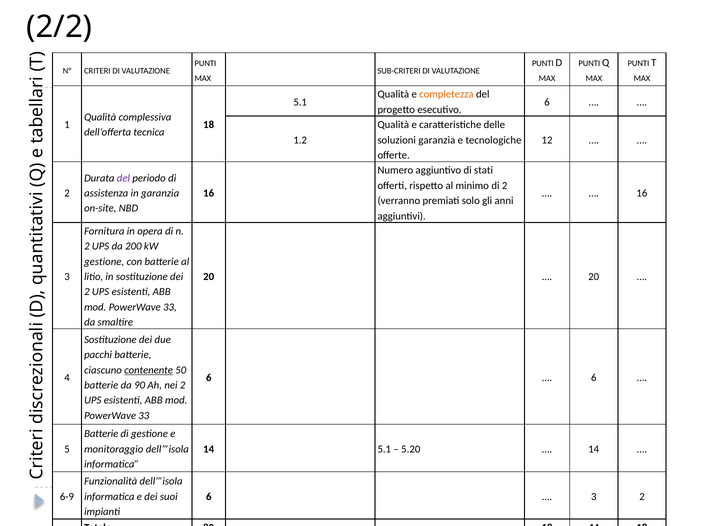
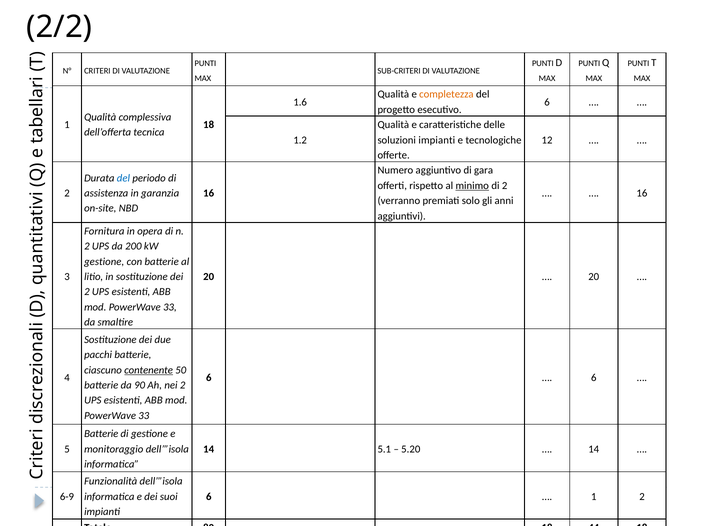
5.1 at (300, 102): 5.1 -> 1.6
soluzioni garanzia: garanzia -> impianti
stati: stati -> gara
del at (123, 178) colour: purple -> blue
minimo underline: none -> present
3 at (594, 497): 3 -> 1
